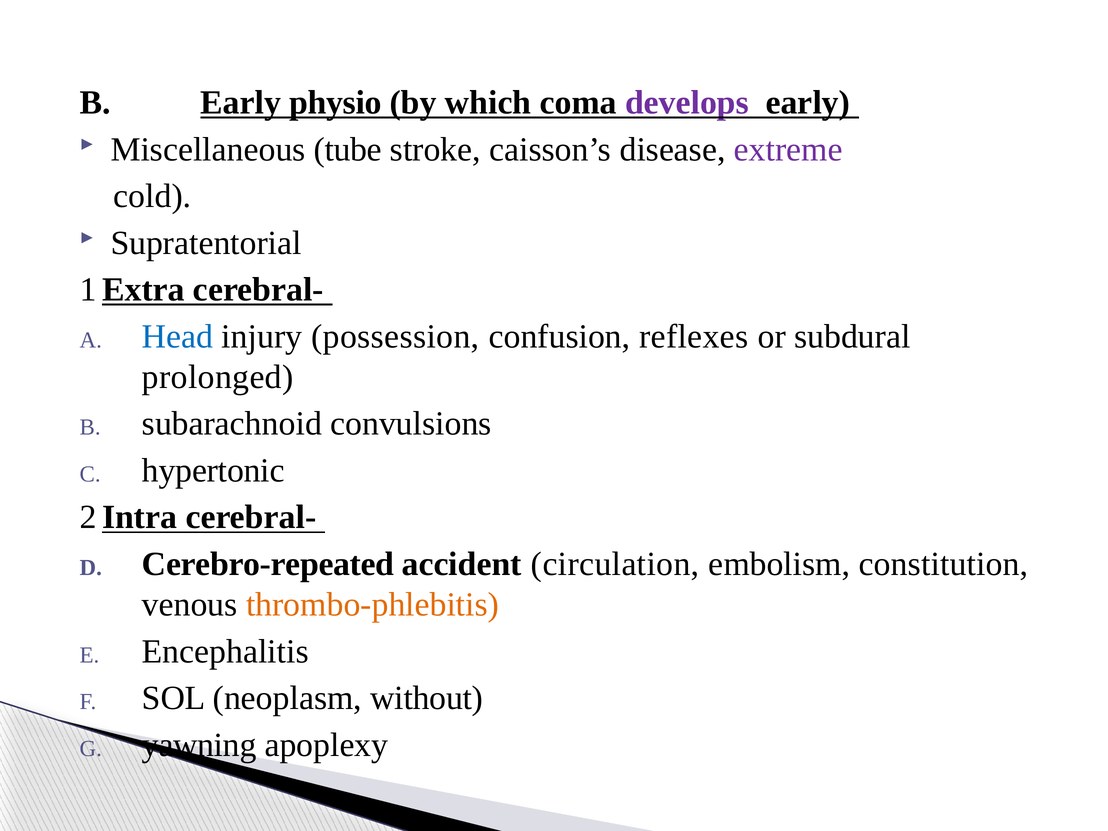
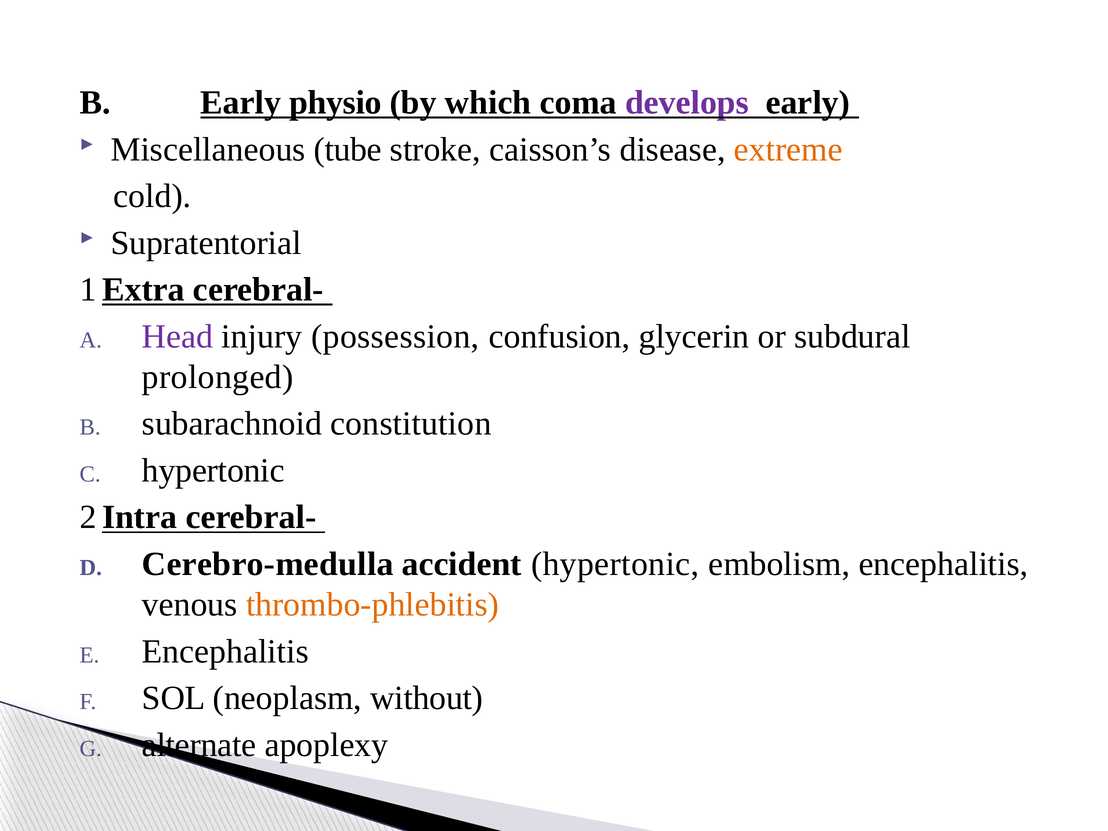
extreme colour: purple -> orange
Head colour: blue -> purple
reflexes: reflexes -> glycerin
convulsions: convulsions -> constitution
Cerebro-repeated: Cerebro-repeated -> Cerebro-medulla
accident circulation: circulation -> hypertonic
embolism constitution: constitution -> encephalitis
yawning: yawning -> alternate
